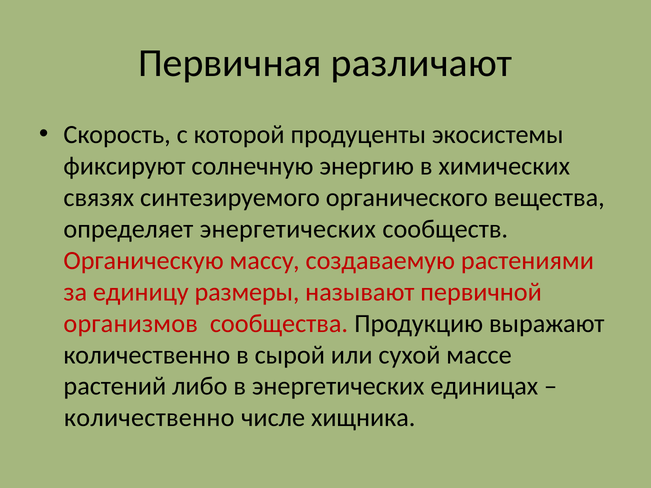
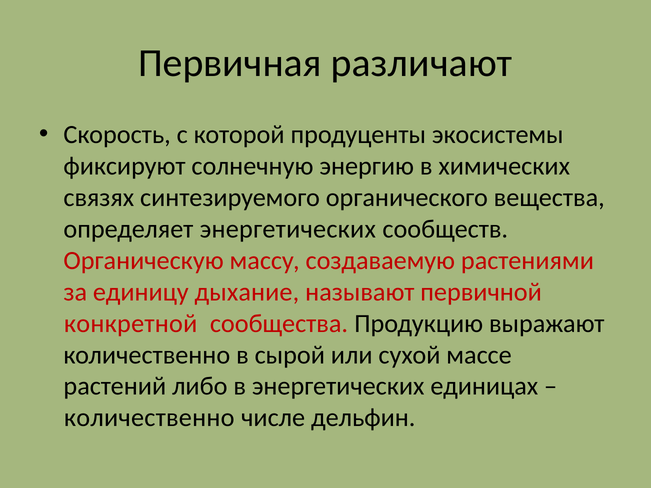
размеры: размеры -> дыхание
организмов: организмов -> конкретной
хищника: хищника -> дельфин
